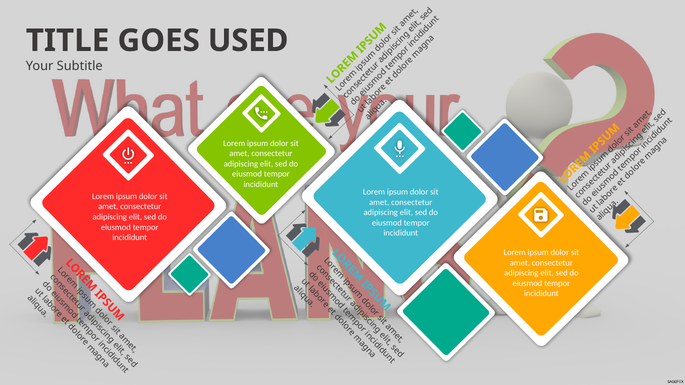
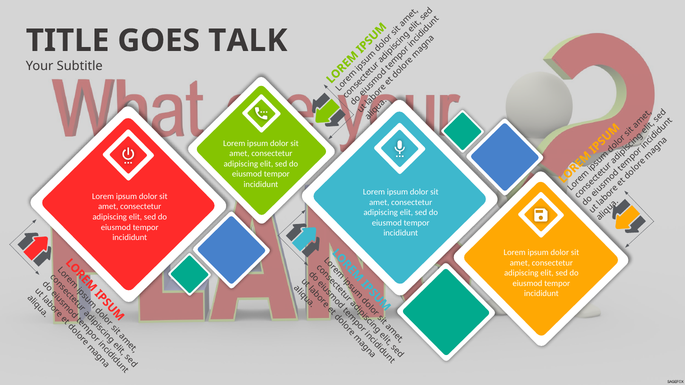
USED: USED -> TALK
